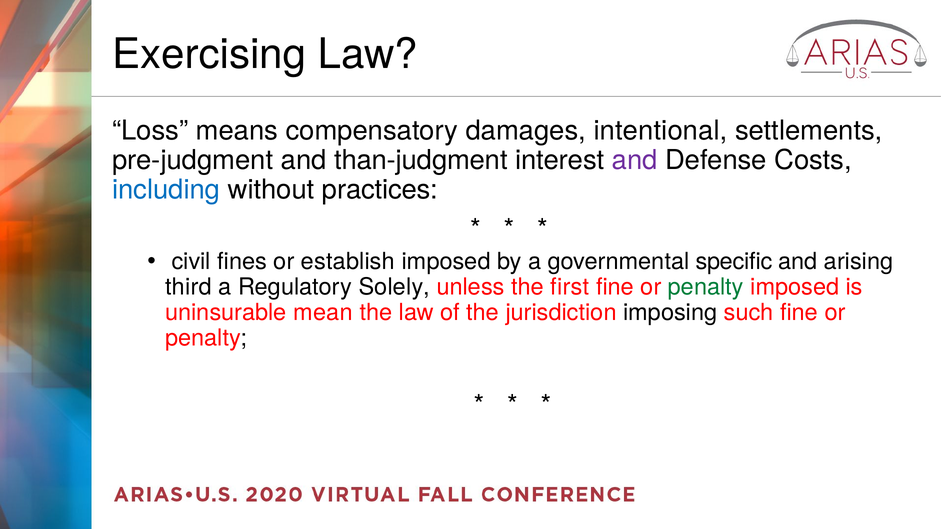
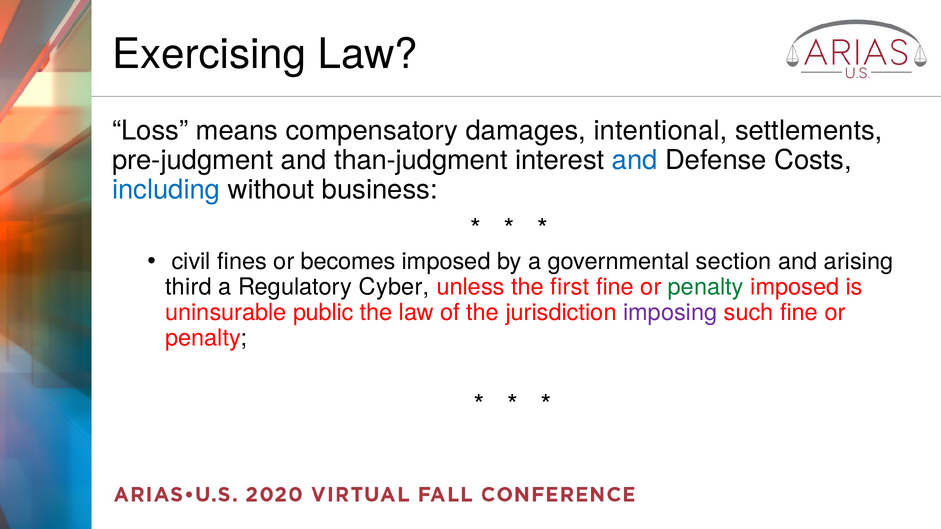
and at (635, 160) colour: purple -> blue
practices: practices -> business
establish: establish -> becomes
specific: specific -> section
Solely: Solely -> Cyber
mean: mean -> public
imposing colour: black -> purple
